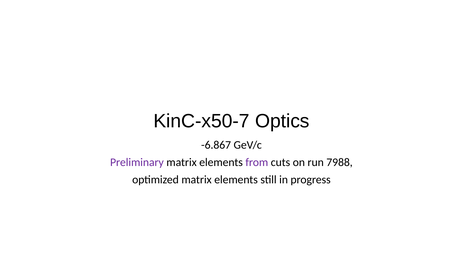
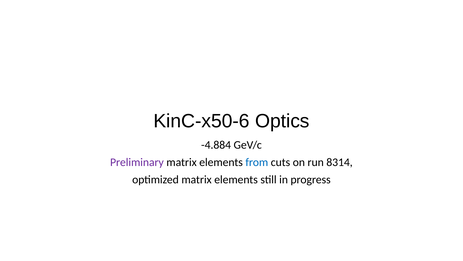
KinC-x50-7: KinC-x50-7 -> KinC-x50-6
-6.867: -6.867 -> -4.884
from colour: purple -> blue
7988: 7988 -> 8314
